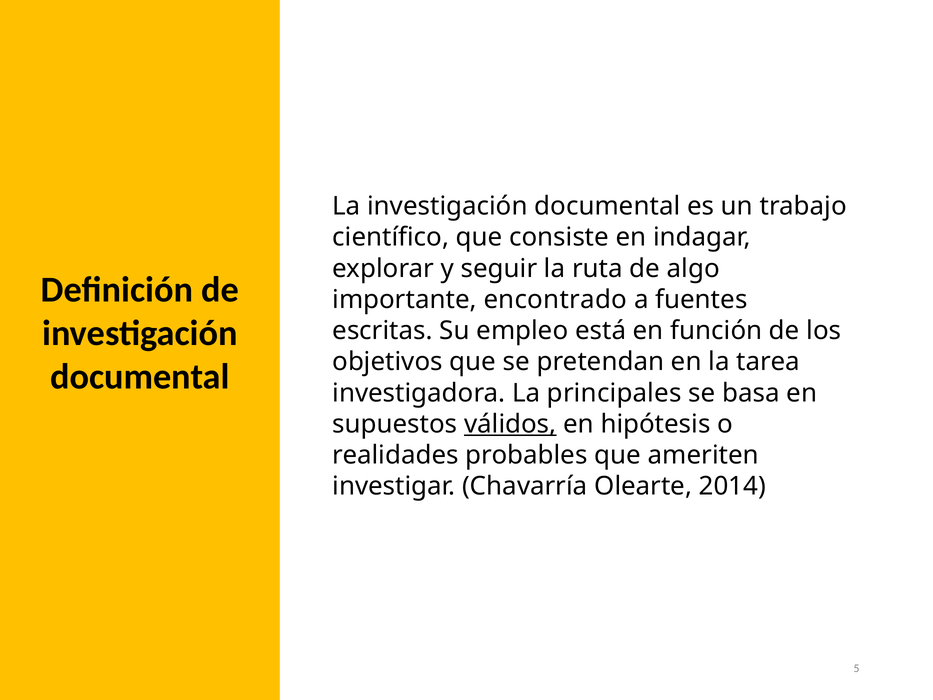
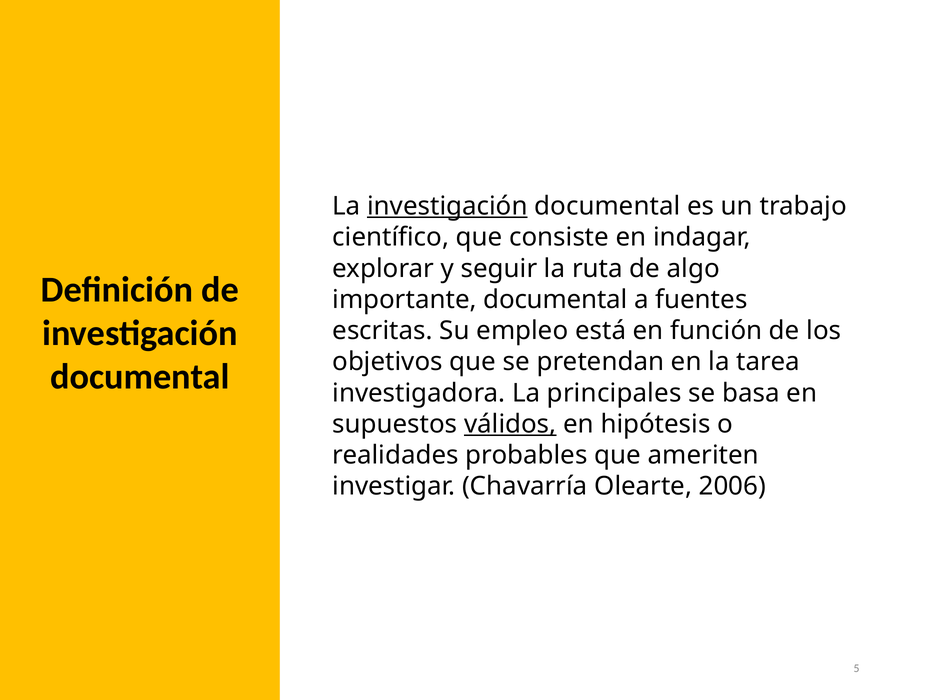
investigación at (447, 206) underline: none -> present
importante encontrado: encontrado -> documental
2014: 2014 -> 2006
